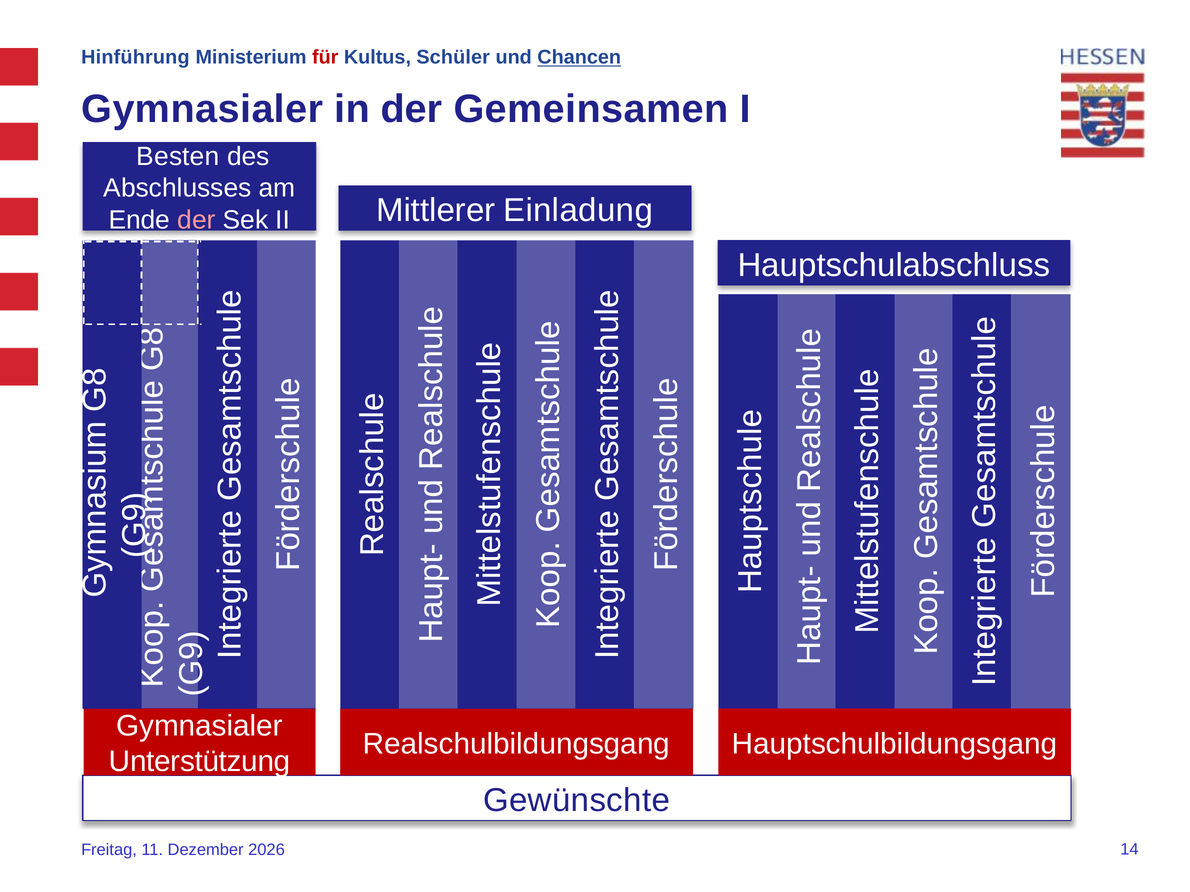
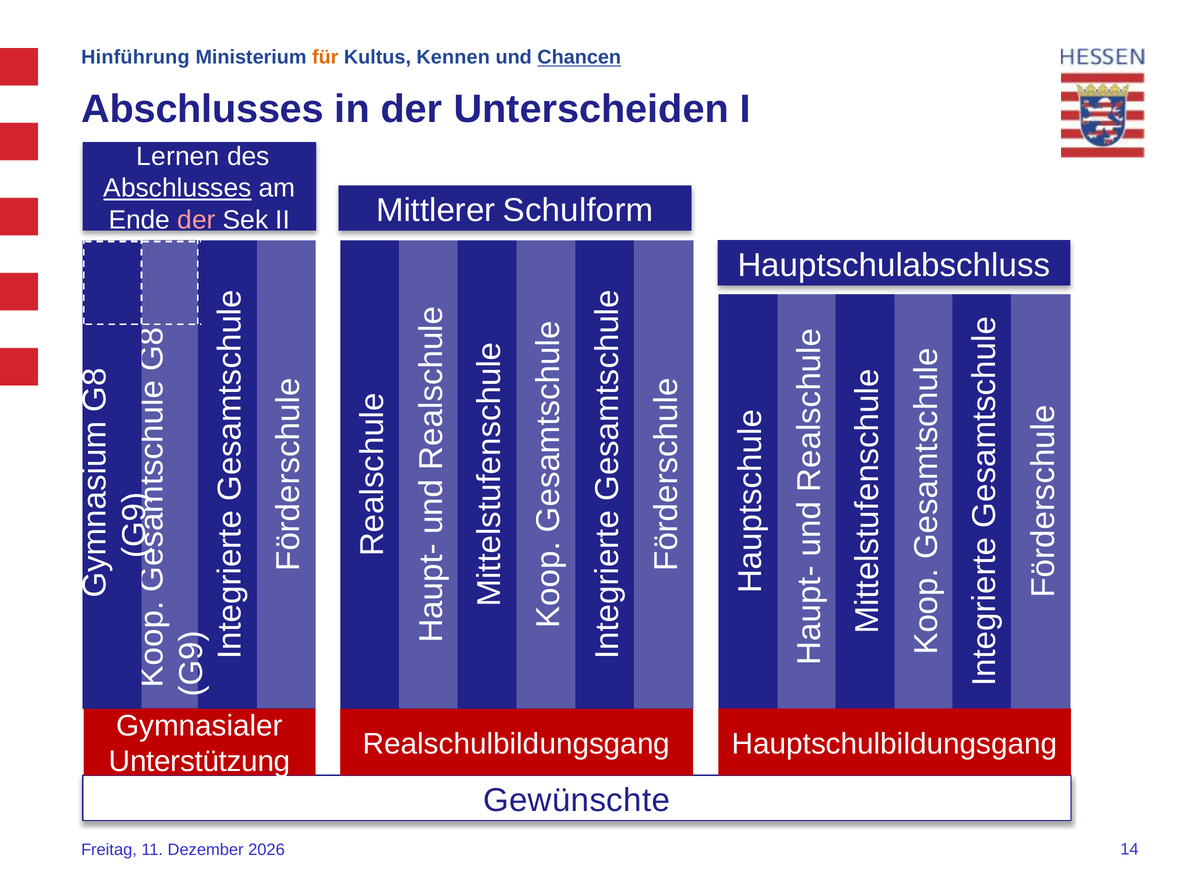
für colour: red -> orange
Schüler: Schüler -> Kennen
Gymnasialer at (202, 109): Gymnasialer -> Abschlusses
Gemeinsamen: Gemeinsamen -> Unterscheiden
Besten: Besten -> Lernen
Abschlusses at (177, 188) underline: none -> present
Einladung: Einladung -> Schulform
